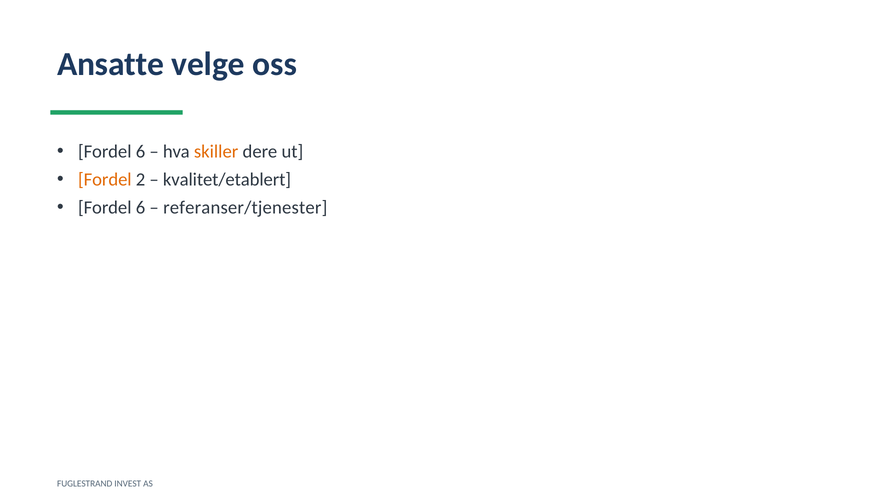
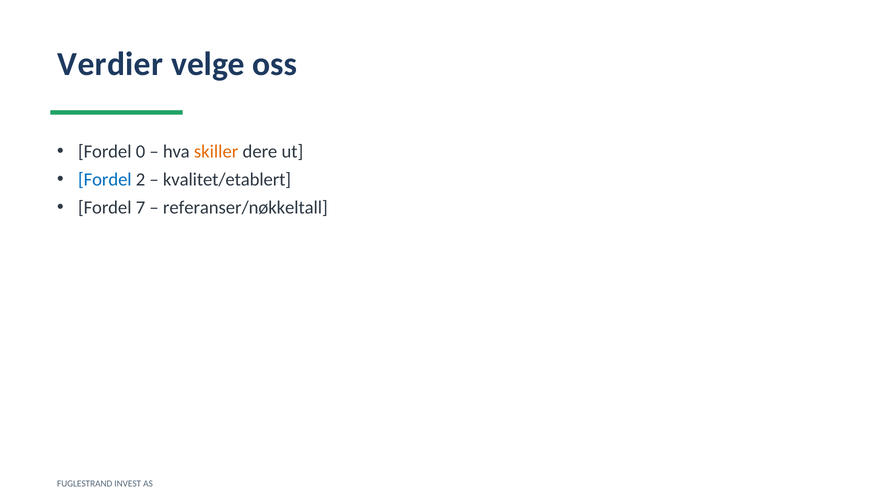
Ansatte: Ansatte -> Verdier
6 at (141, 152): 6 -> 0
Fordel at (105, 180) colour: orange -> blue
6 at (141, 208): 6 -> 7
referanser/tjenester: referanser/tjenester -> referanser/nøkkeltall
